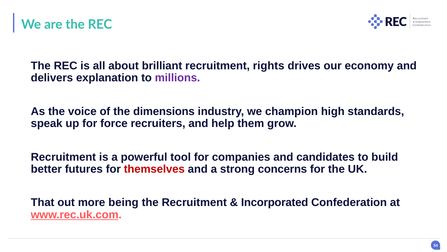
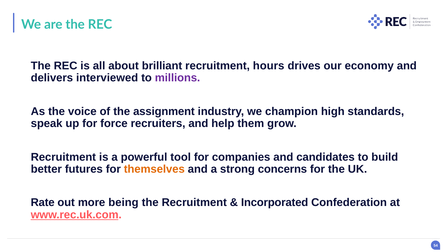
rights: rights -> hours
explanation: explanation -> interviewed
dimensions: dimensions -> assignment
themselves colour: red -> orange
That: That -> Rate
